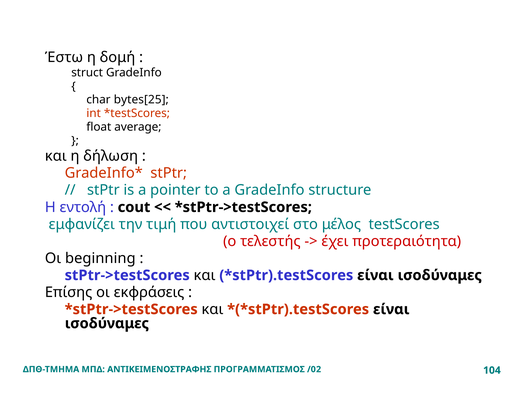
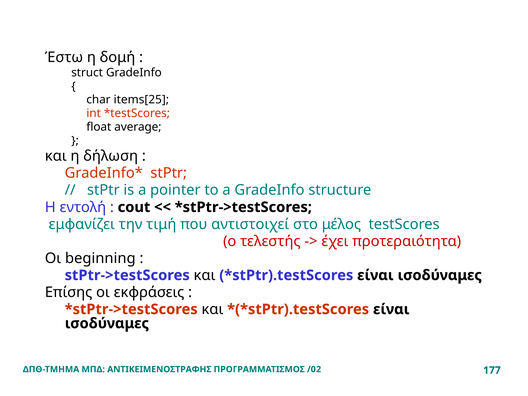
bytes[25: bytes[25 -> items[25
104: 104 -> 177
